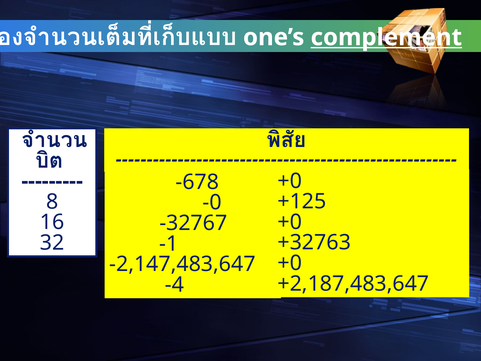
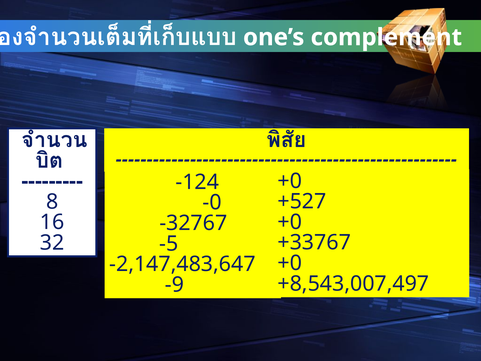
complement underline: present -> none
-678: -678 -> -124
+125: +125 -> +527
+32763: +32763 -> +33767
-1: -1 -> -5
+2,187,483,647: +2,187,483,647 -> +8,543,007,497
-4: -4 -> -9
